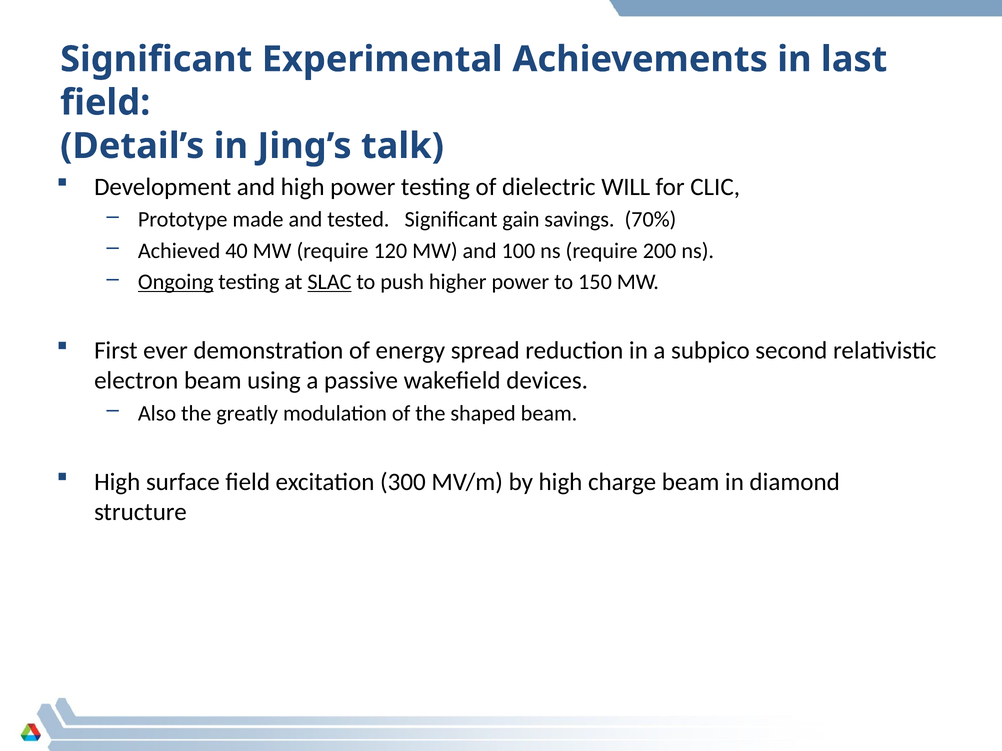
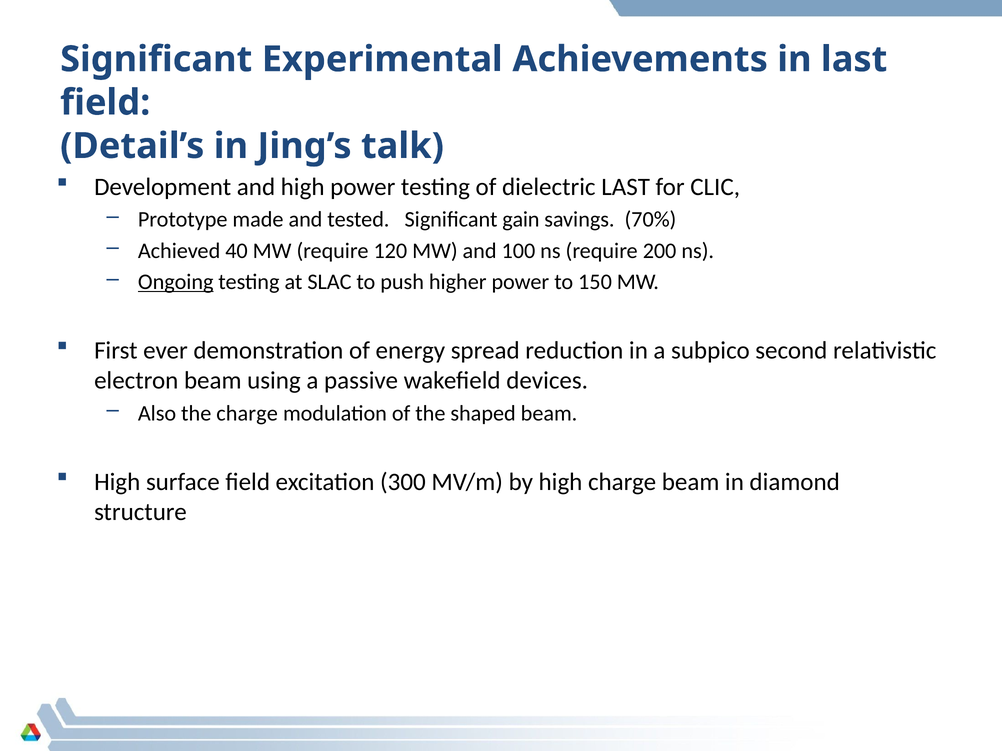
dielectric WILL: WILL -> LAST
SLAC underline: present -> none
the greatly: greatly -> charge
